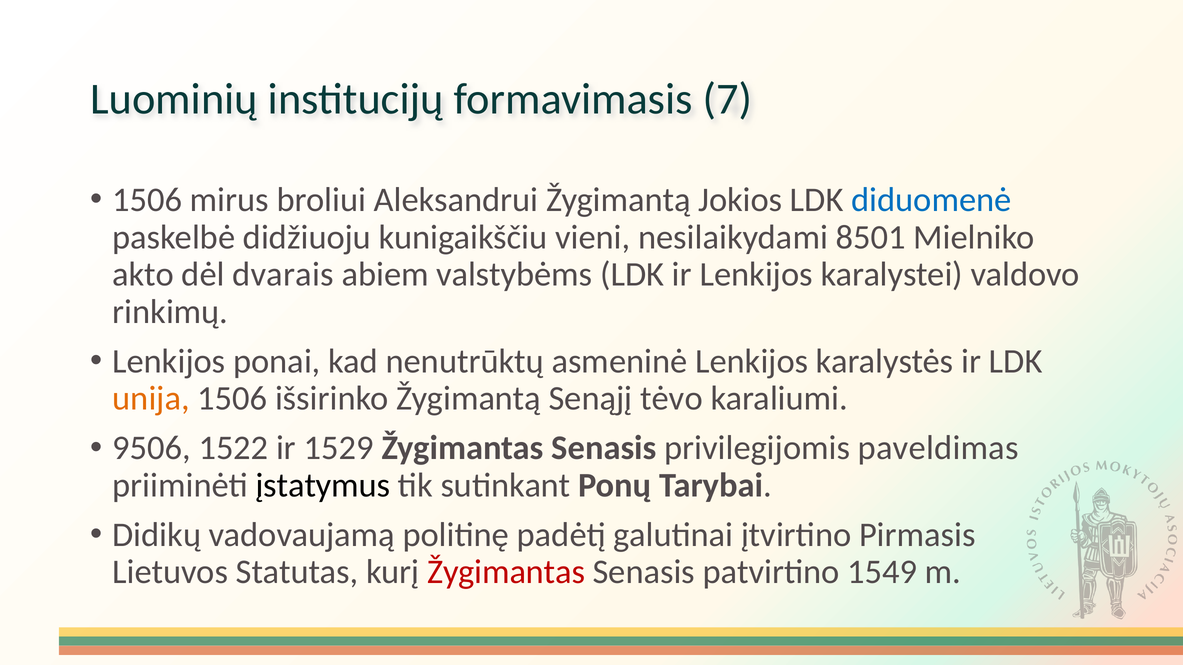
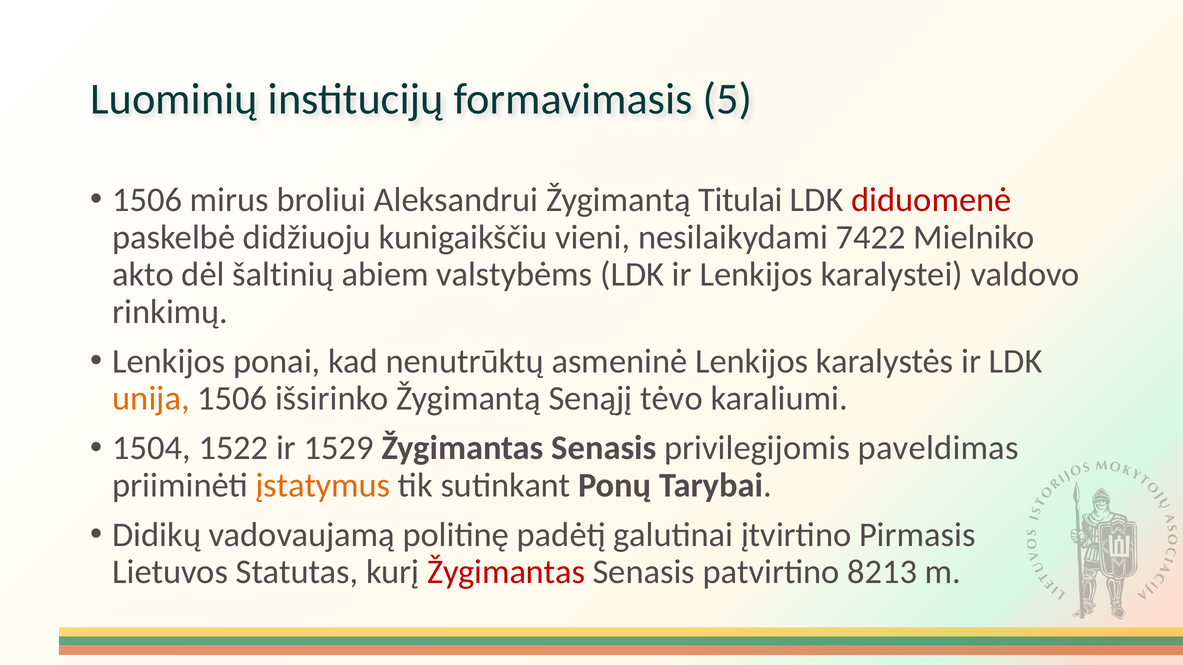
7: 7 -> 5
Jokios: Jokios -> Titulai
diduomenė colour: blue -> red
8501: 8501 -> 7422
dvarais: dvarais -> šaltinių
9506: 9506 -> 1504
įstatymus colour: black -> orange
1549: 1549 -> 8213
